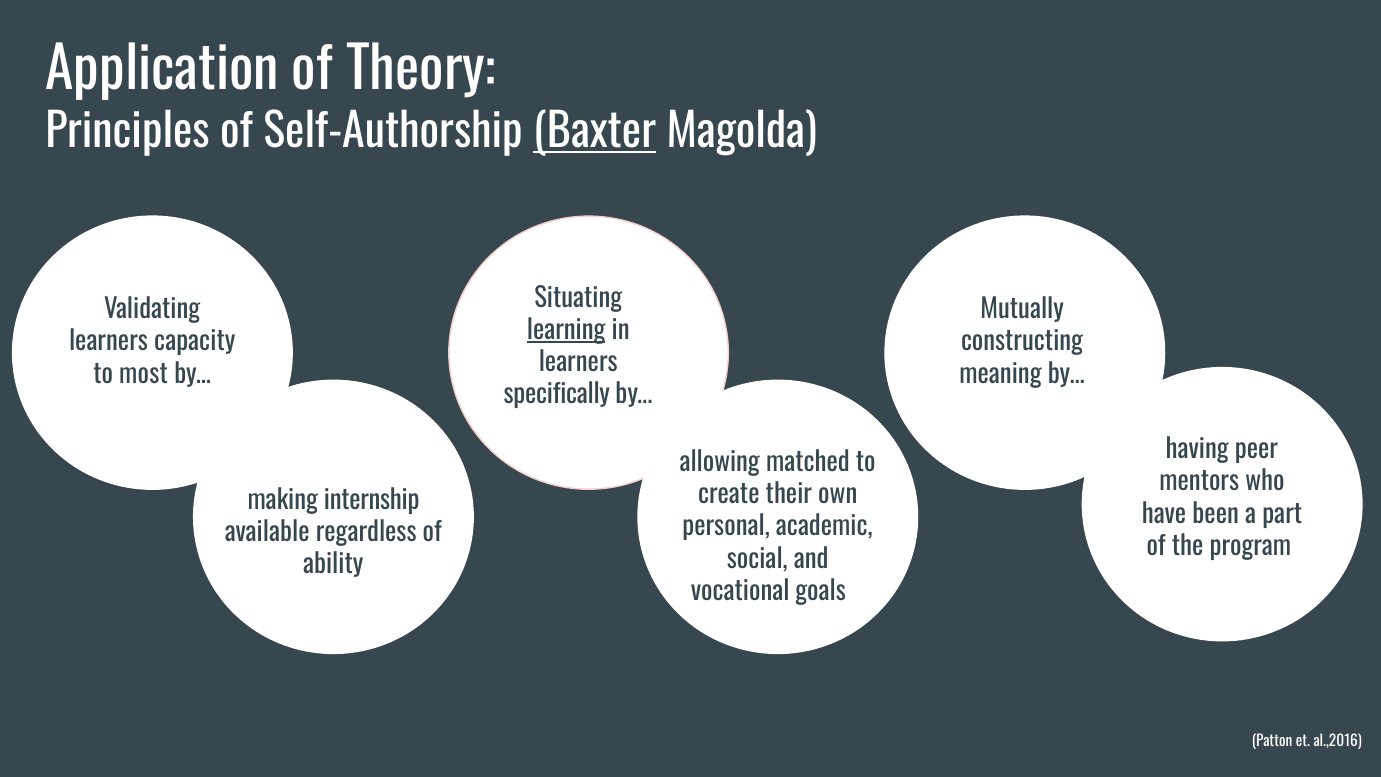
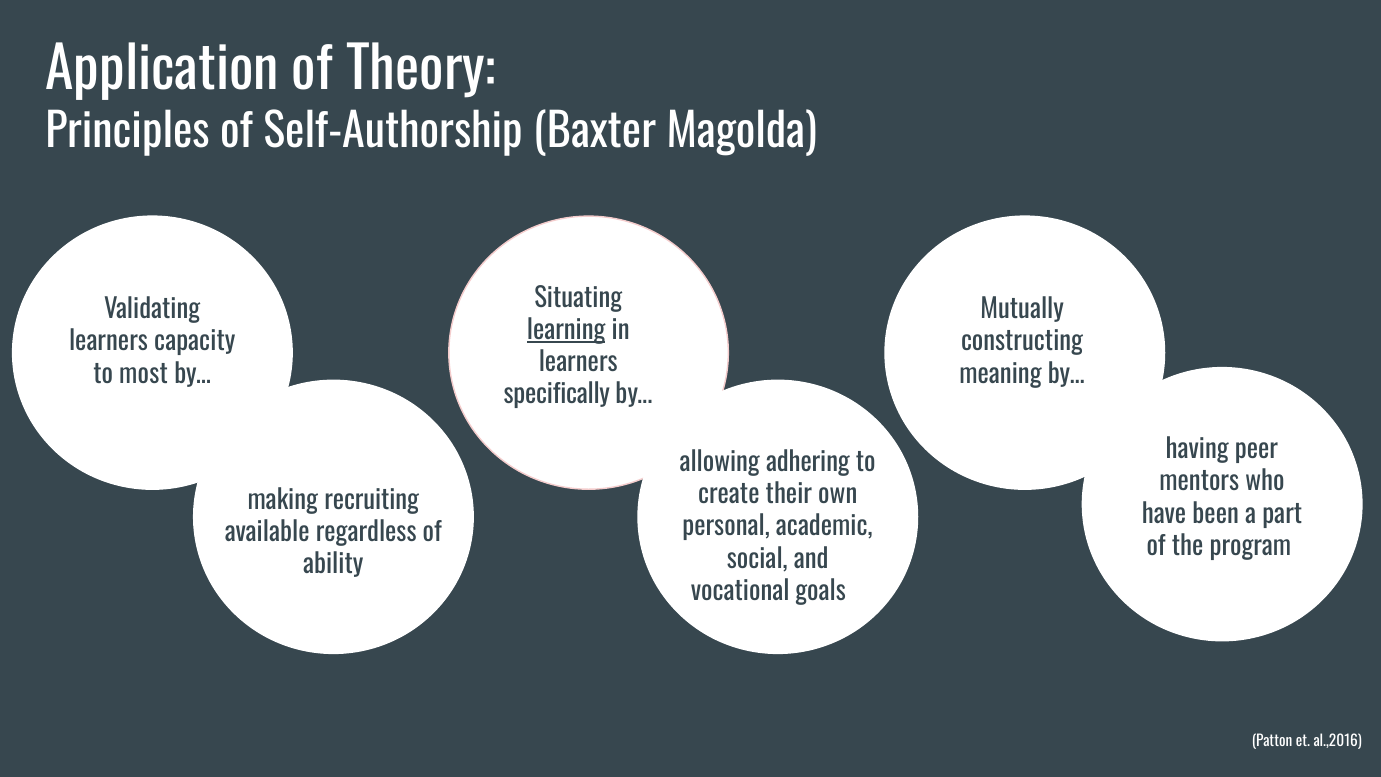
Baxter underline: present -> none
matched: matched -> adhering
internship: internship -> recruiting
